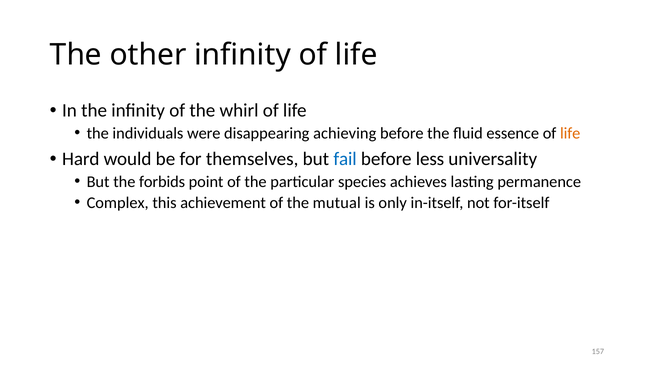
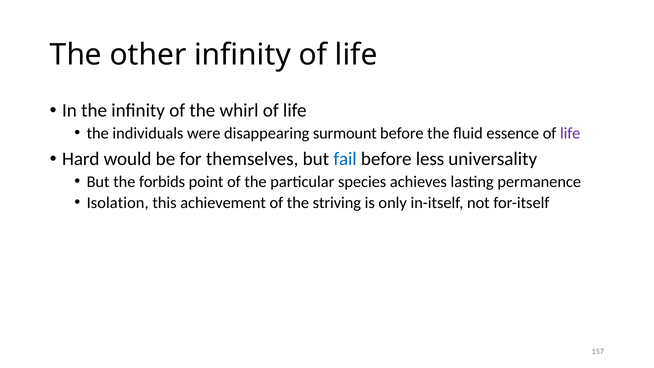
achieving: achieving -> surmount
life at (570, 133) colour: orange -> purple
Complex: Complex -> Isolation
mutual: mutual -> striving
